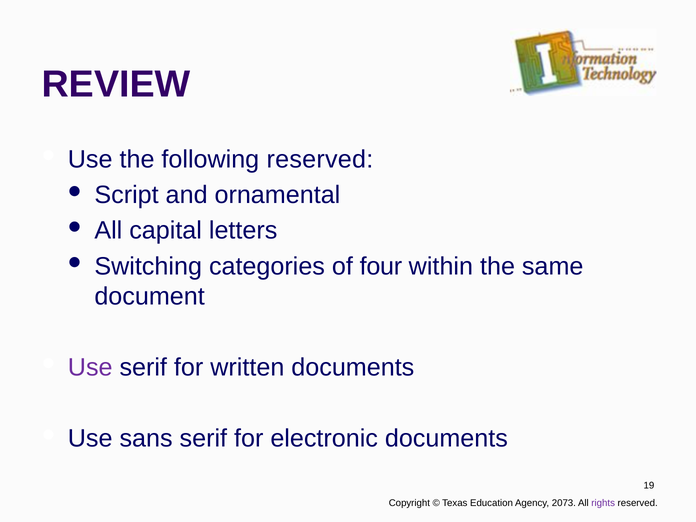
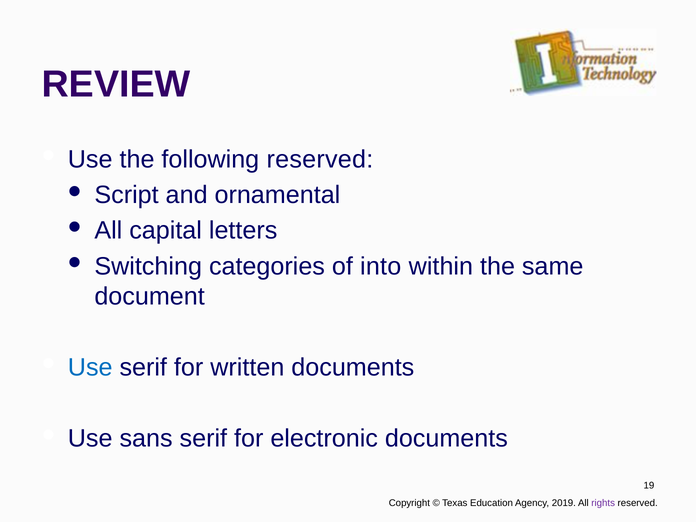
four: four -> into
Use at (90, 367) colour: purple -> blue
2073: 2073 -> 2019
